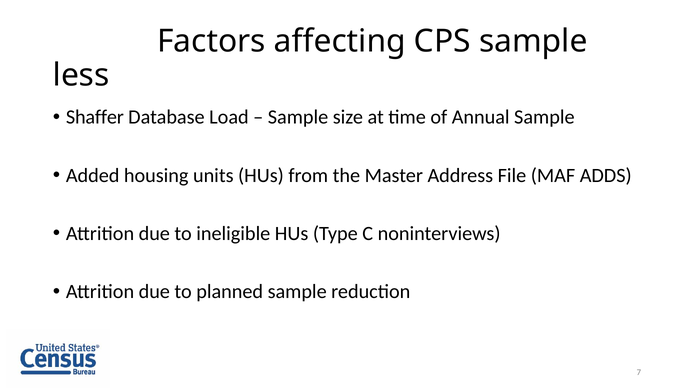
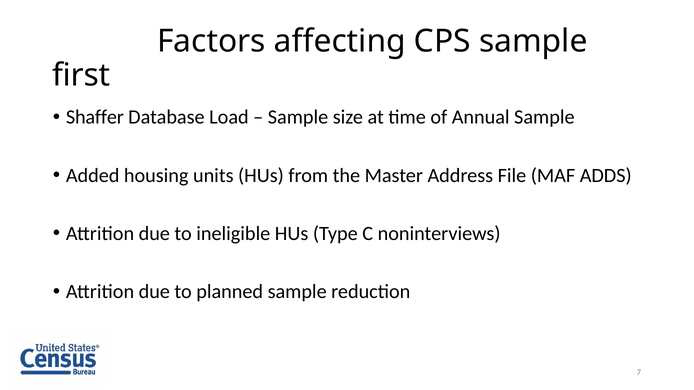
less: less -> first
